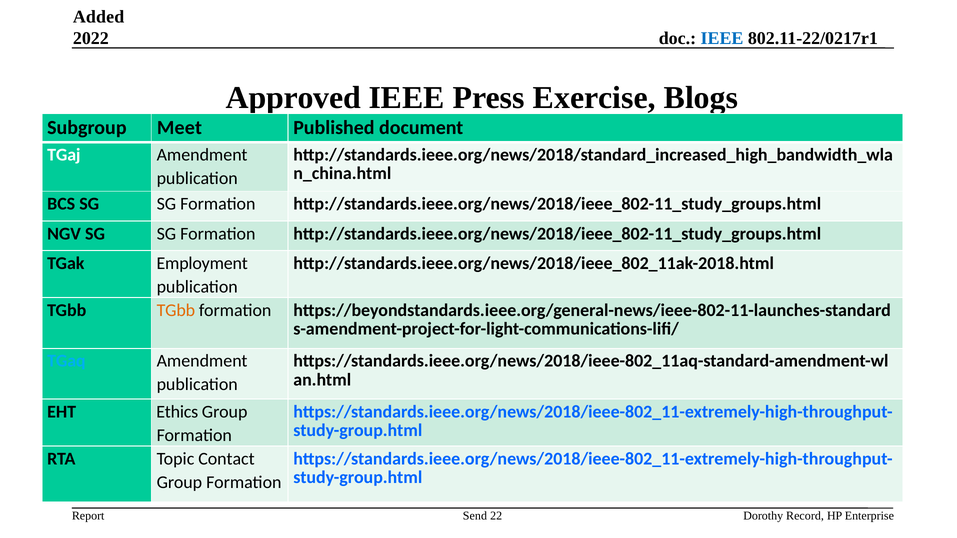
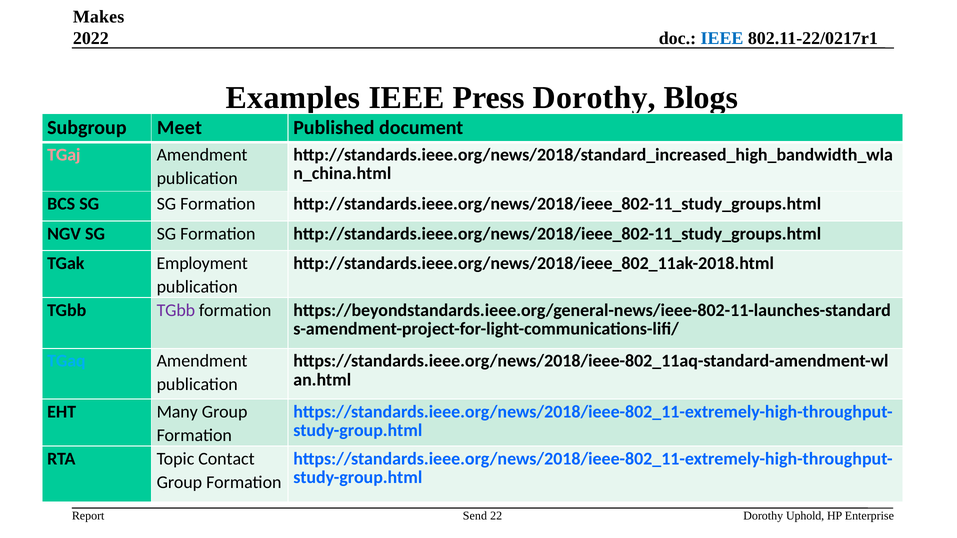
Added: Added -> Makes
Approved: Approved -> Examples
Press Exercise: Exercise -> Dorothy
TGaj colour: white -> pink
TGbb at (176, 310) colour: orange -> purple
Ethics: Ethics -> Many
Record: Record -> Uphold
